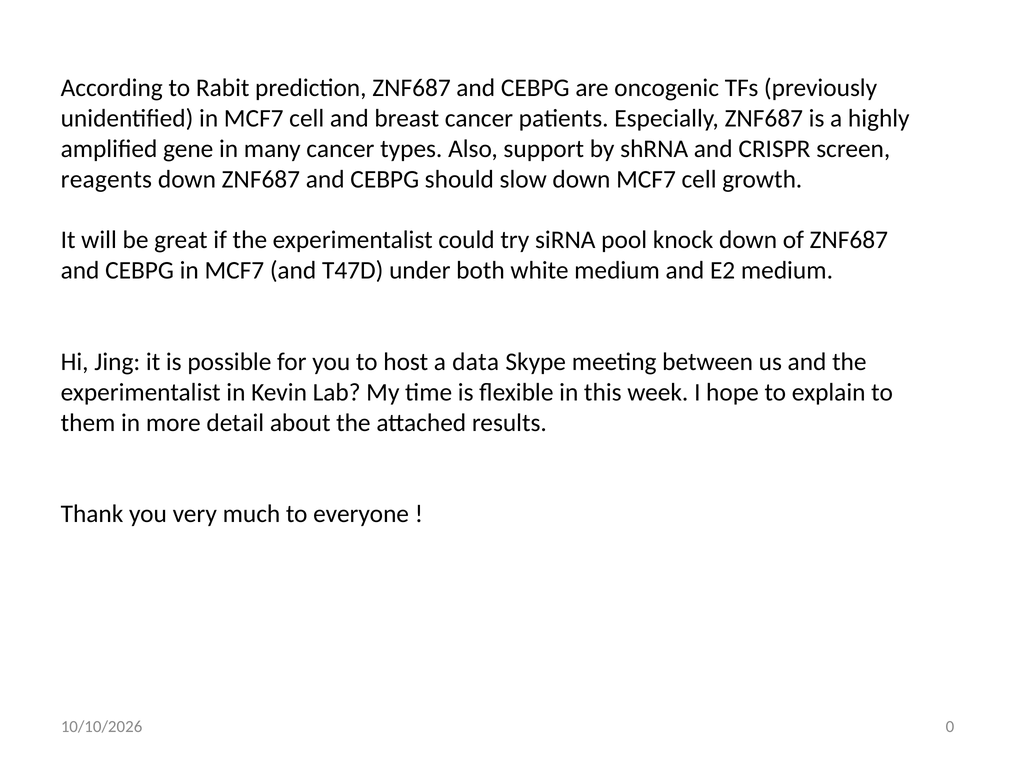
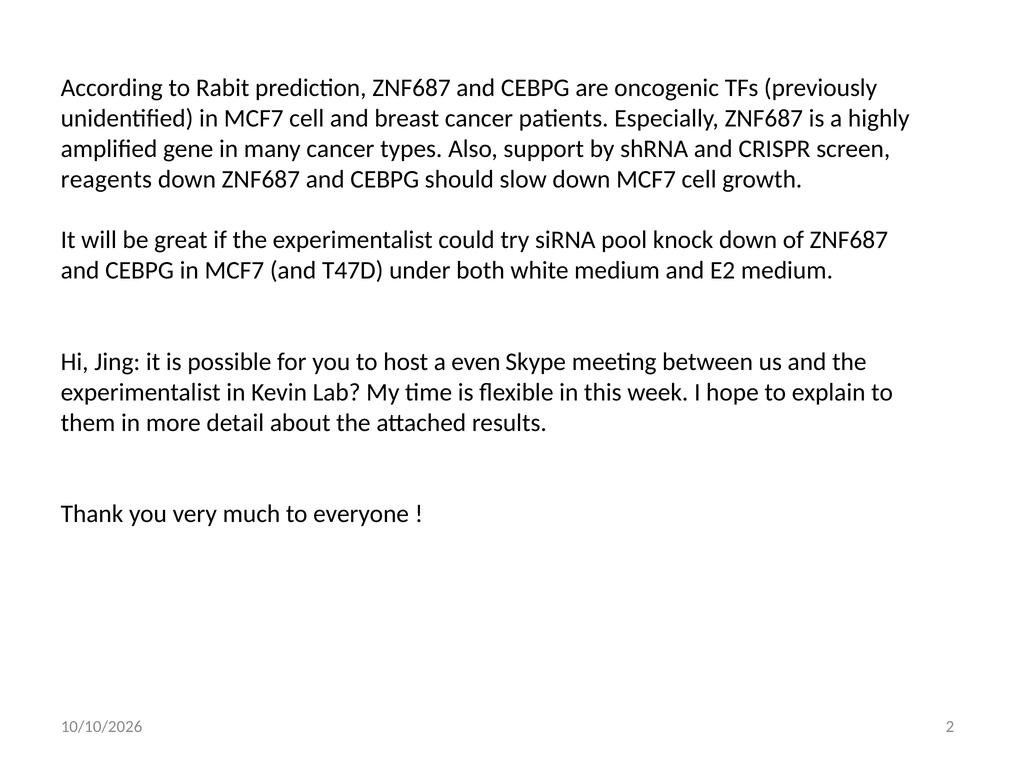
data: data -> even
0: 0 -> 2
